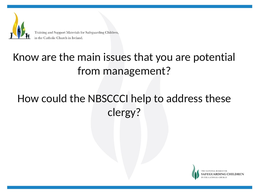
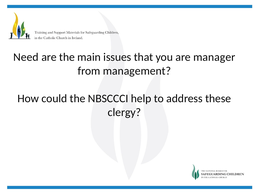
Know: Know -> Need
potential: potential -> manager
